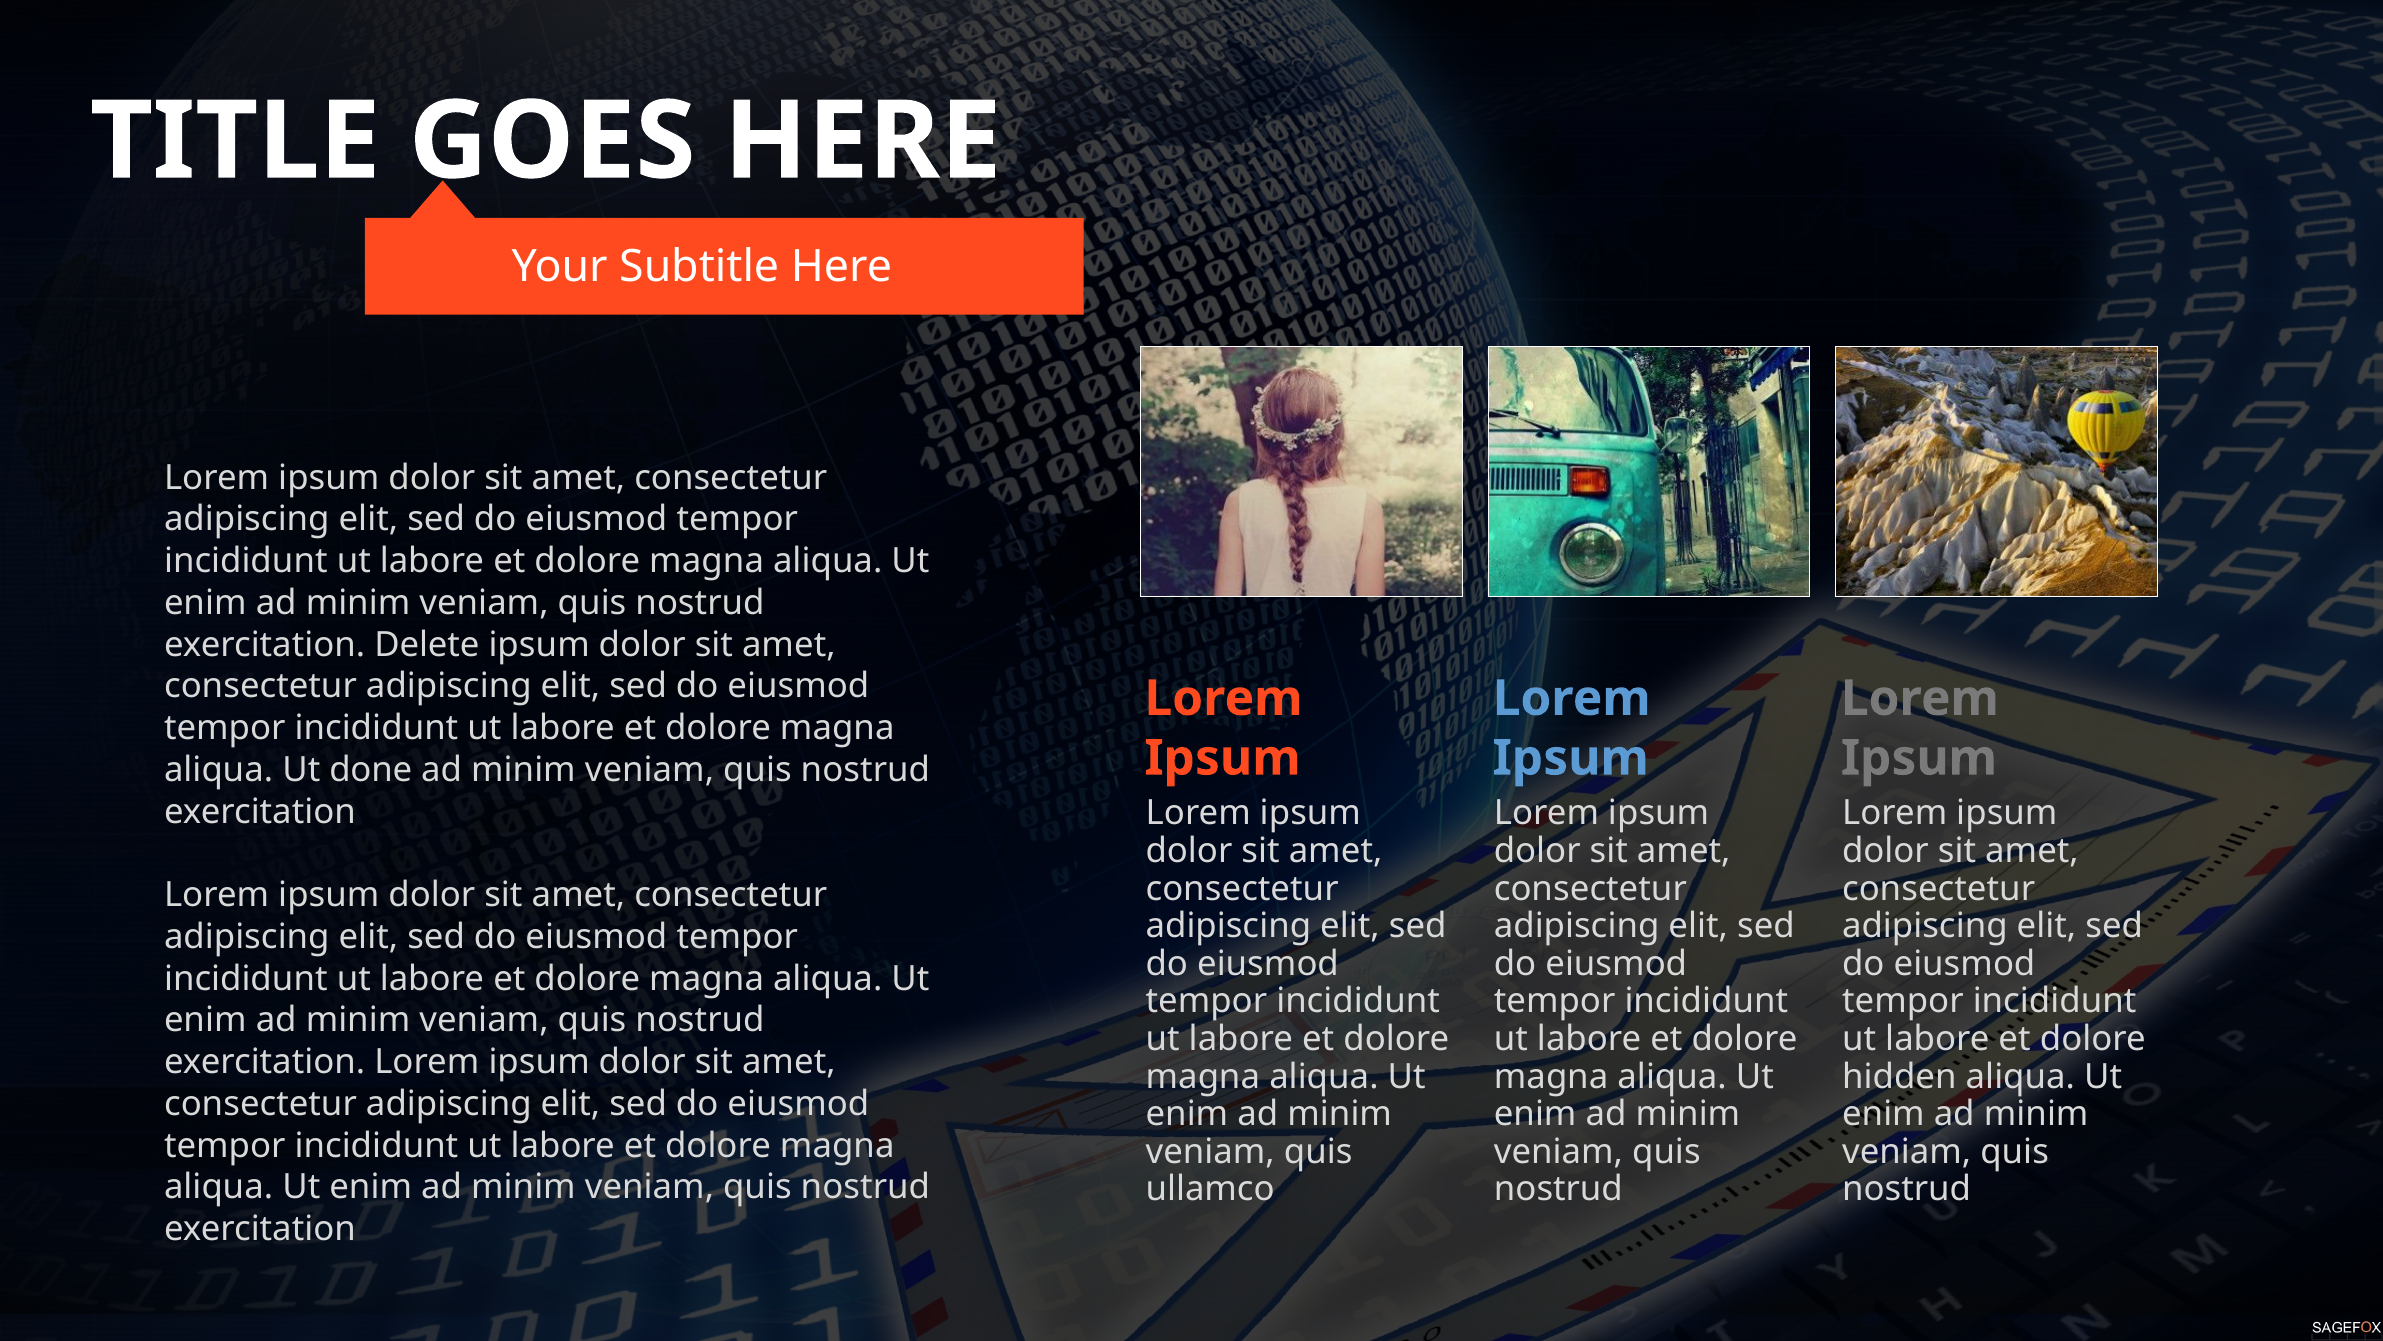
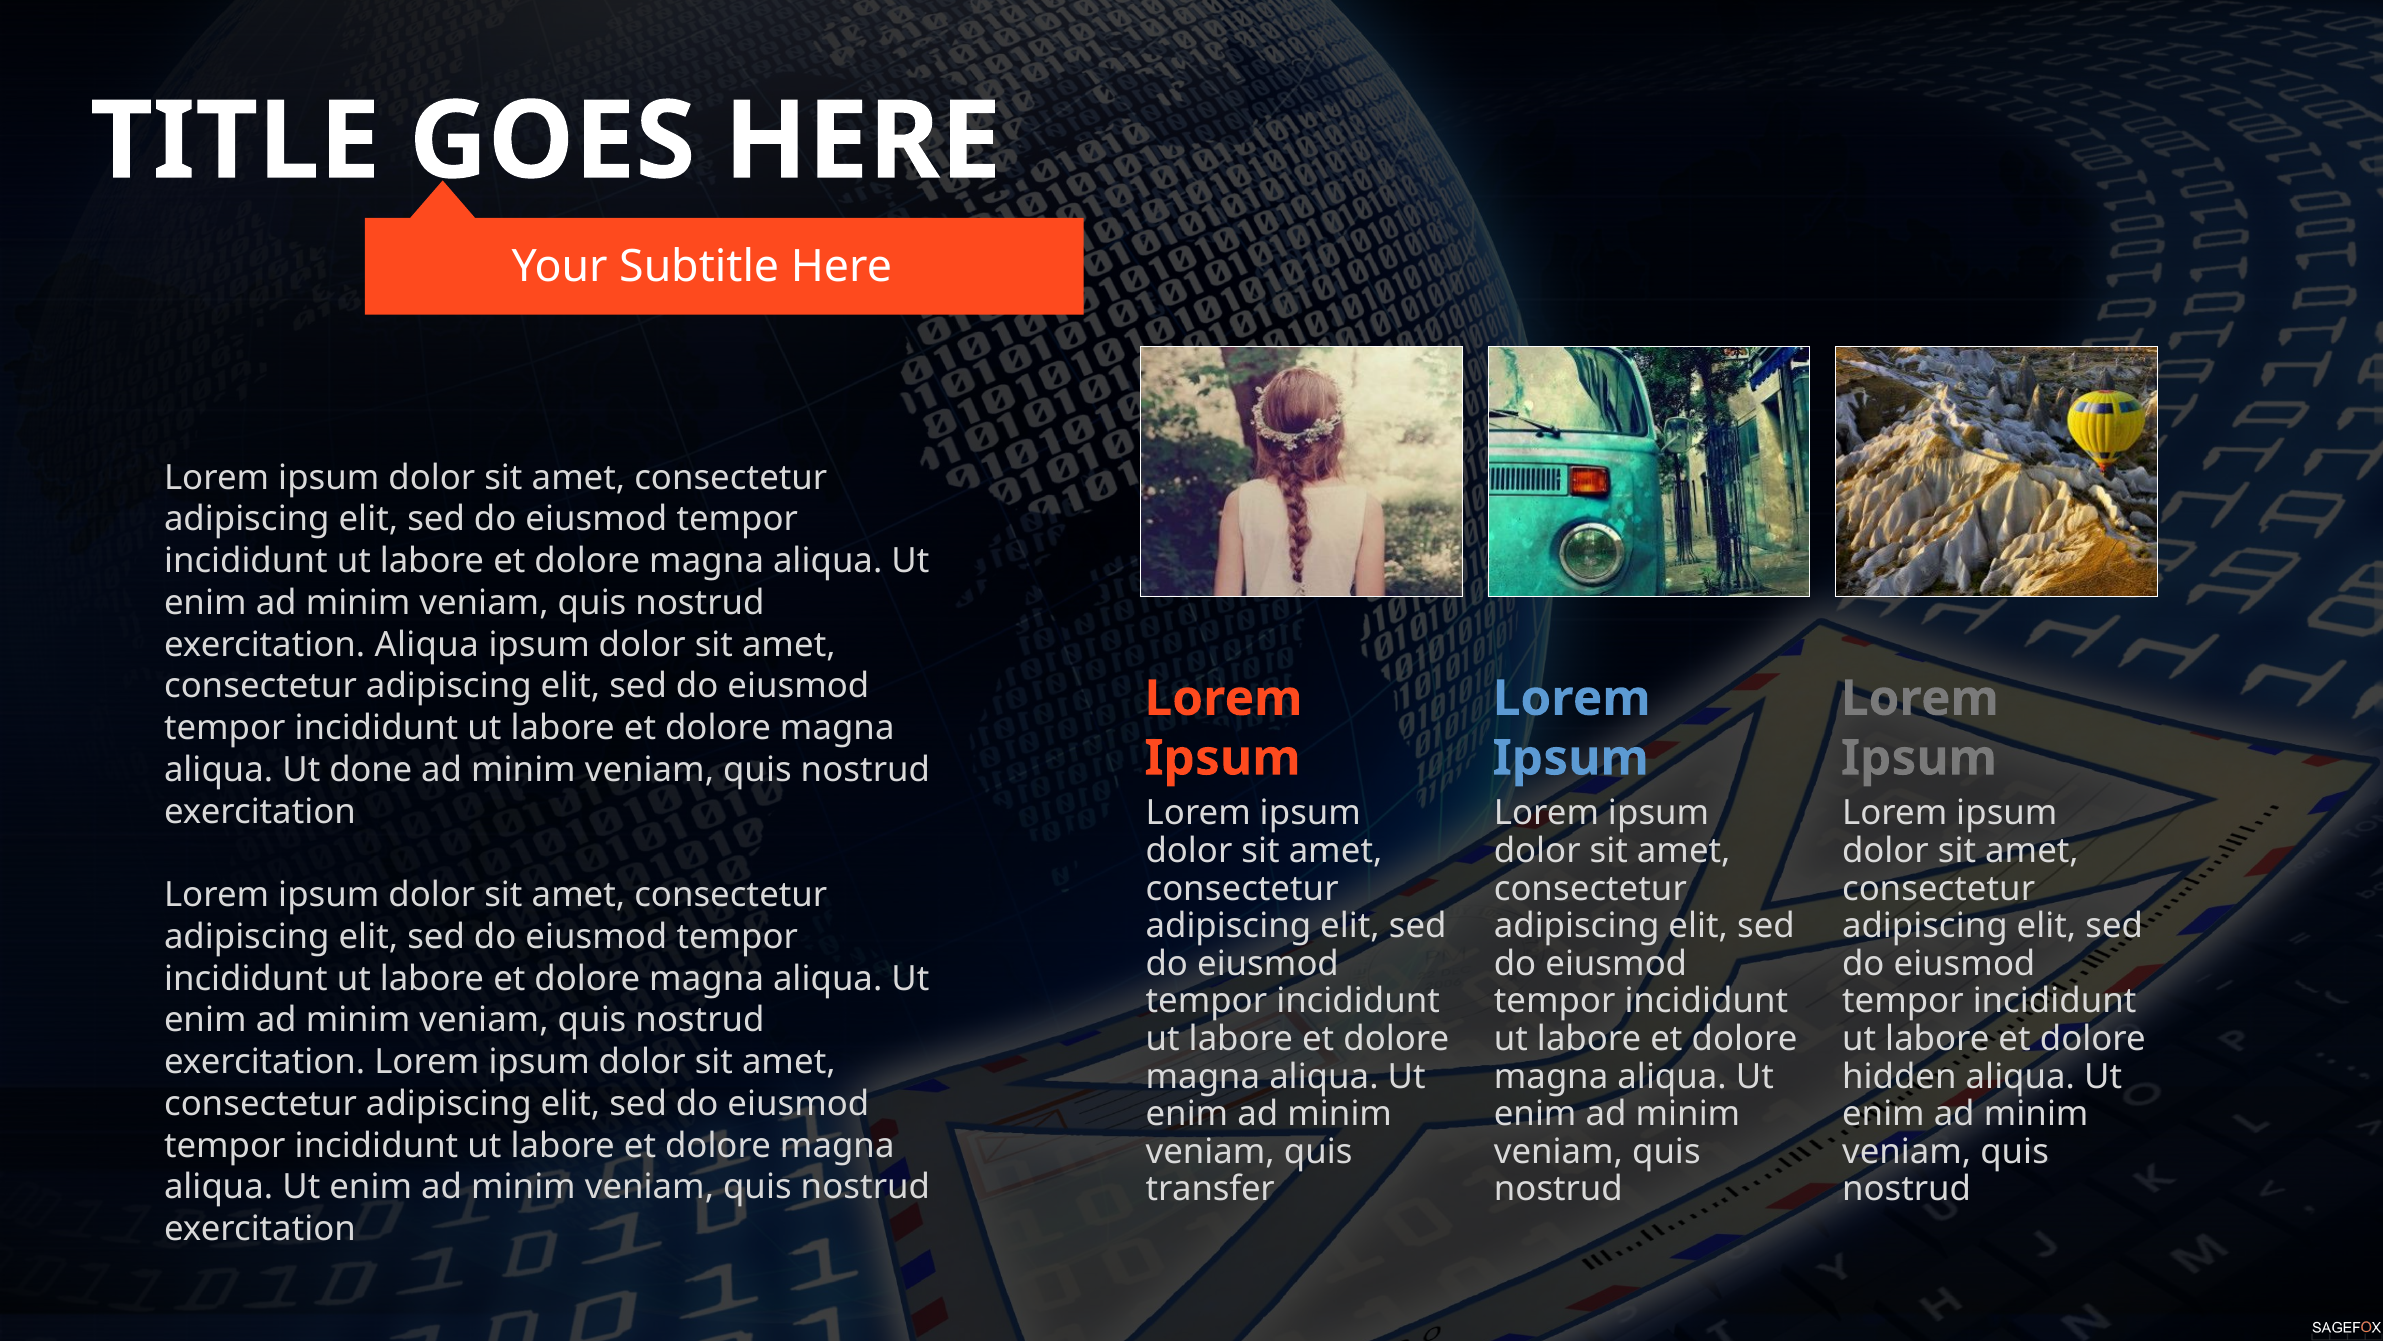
exercitation Delete: Delete -> Aliqua
ullamco: ullamco -> transfer
